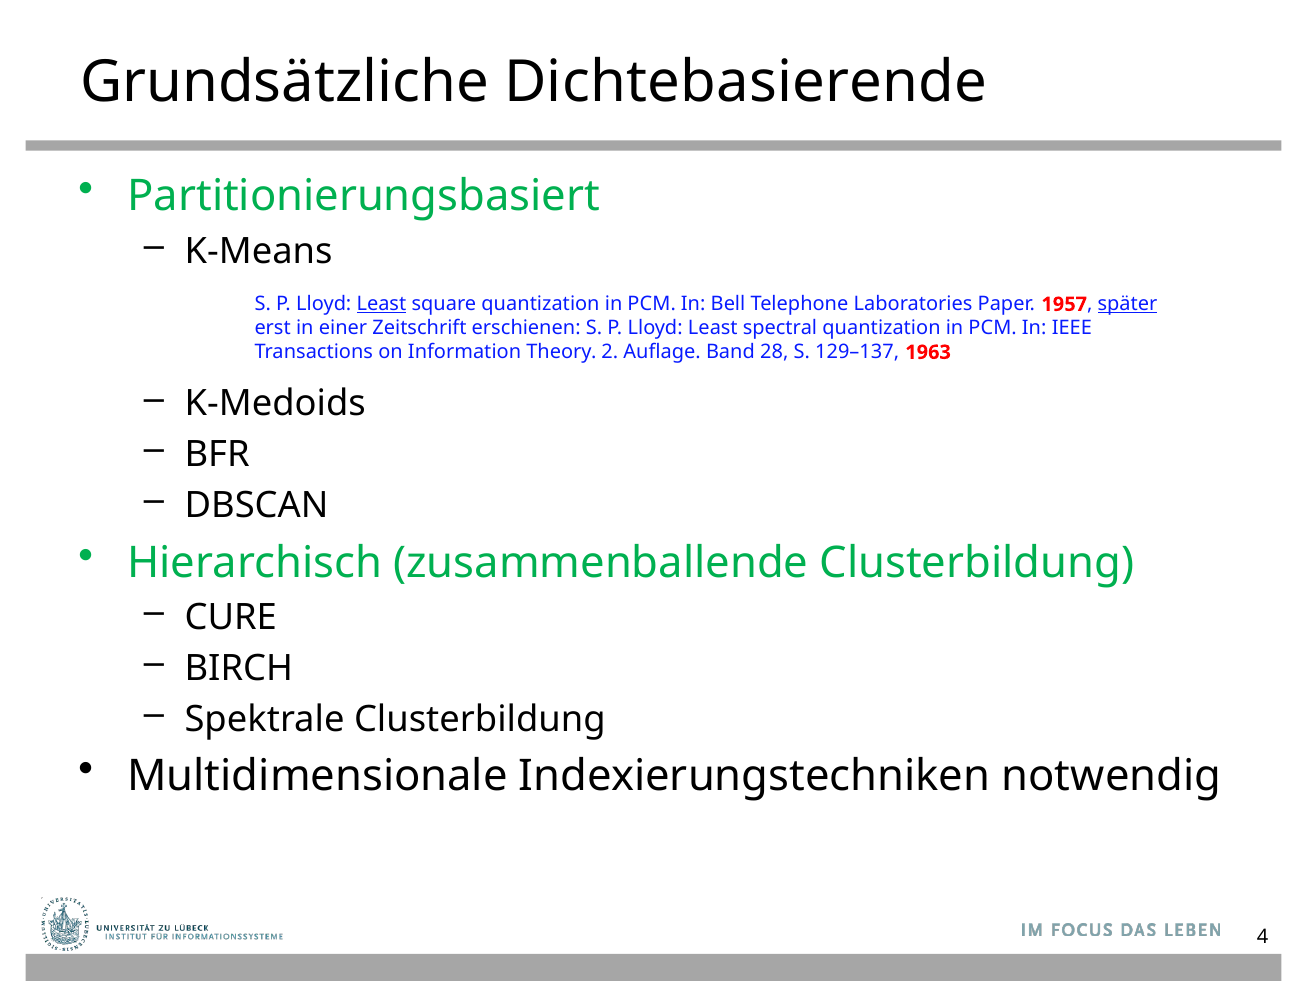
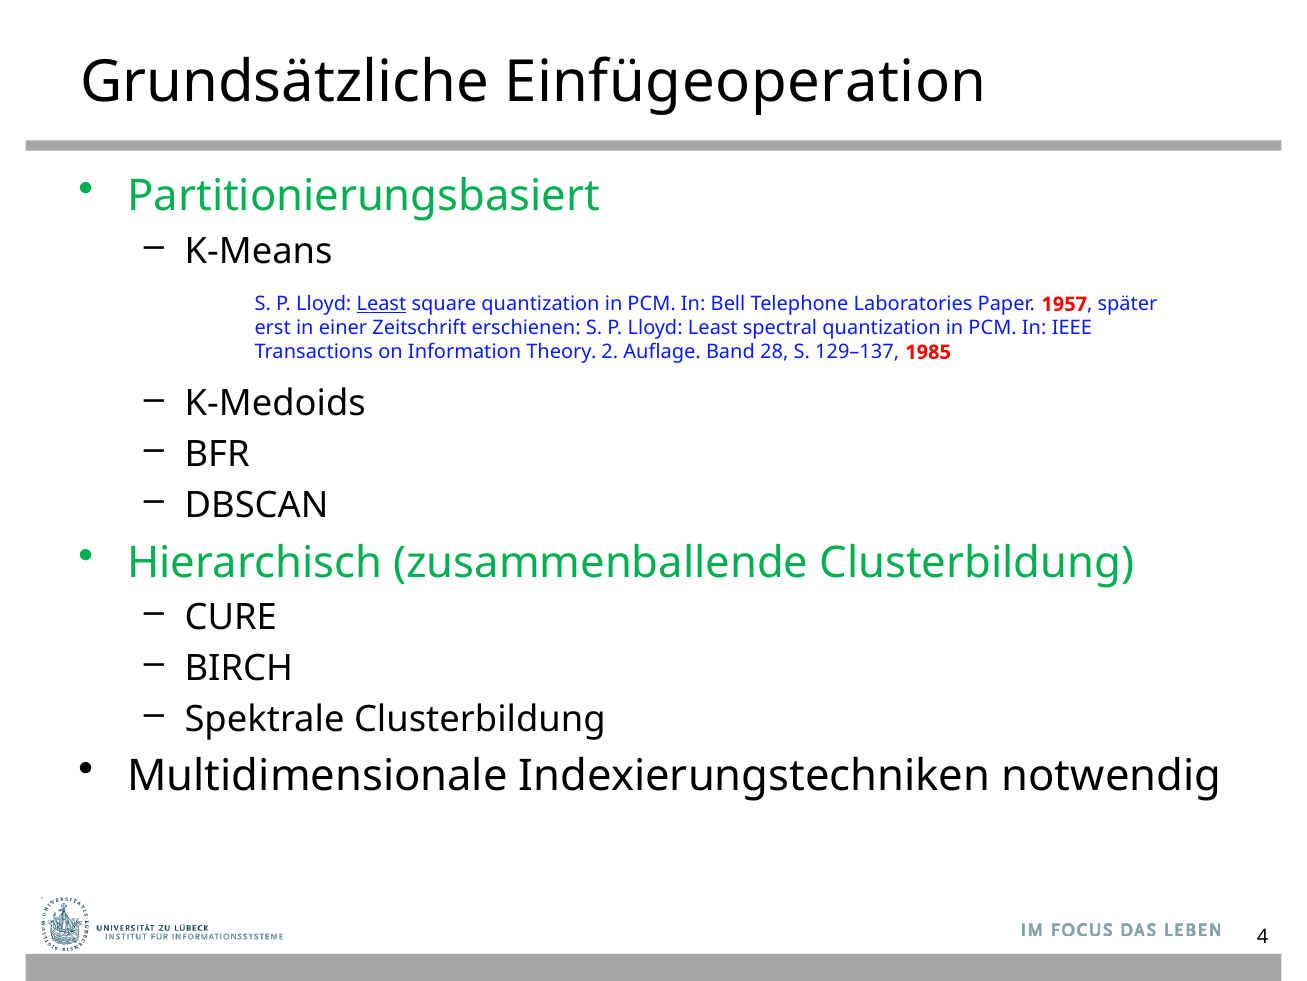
Dichtebasierende: Dichtebasierende -> Einfügeoperation
später underline: present -> none
1963: 1963 -> 1985
